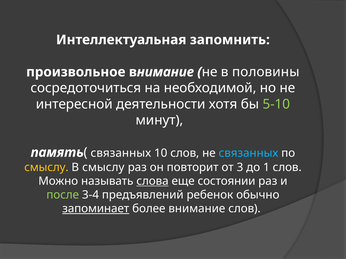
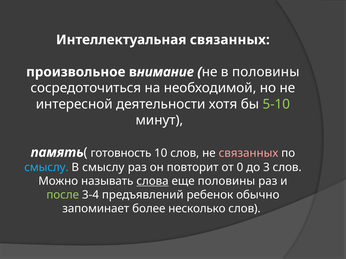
Интеллектуальная запомнить: запомнить -> связанных
связанных at (121, 153): связанных -> готовность
связанных at (248, 153) colour: light blue -> pink
смыслу at (46, 168) colour: yellow -> light blue
3: 3 -> 0
1: 1 -> 3
еще состоянии: состоянии -> половины
запоминает underline: present -> none
более внимание: внимание -> несколько
